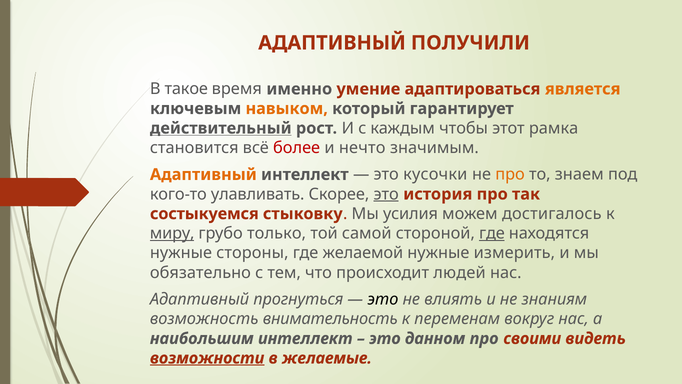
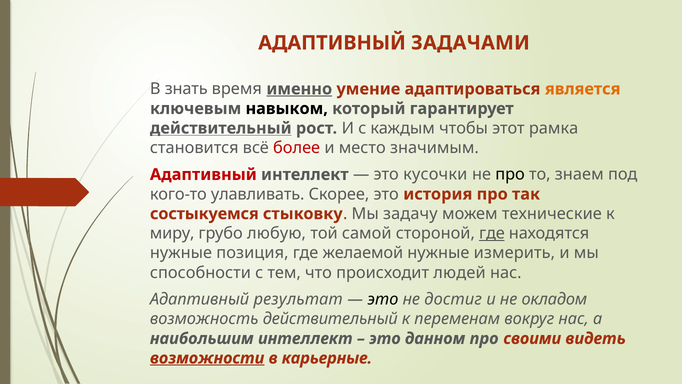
ПОЛУЧИЛИ: ПОЛУЧИЛИ -> ЗАДАЧАМИ
такое: такое -> знать
именно underline: none -> present
навыком colour: orange -> black
нечто: нечто -> место
Адаптивный at (203, 174) colour: orange -> red
про at (510, 174) colour: orange -> black
это at (386, 194) underline: present -> none
усилия: усилия -> задачу
достигалось: достигалось -> технические
миру underline: present -> none
только: только -> любую
стороны: стороны -> позиция
обязательно: обязательно -> способности
прогнуться: прогнуться -> результат
влиять: влиять -> достиг
знаниям: знаниям -> окладом
возможность внимательность: внимательность -> действительный
желаемые: желаемые -> карьерные
